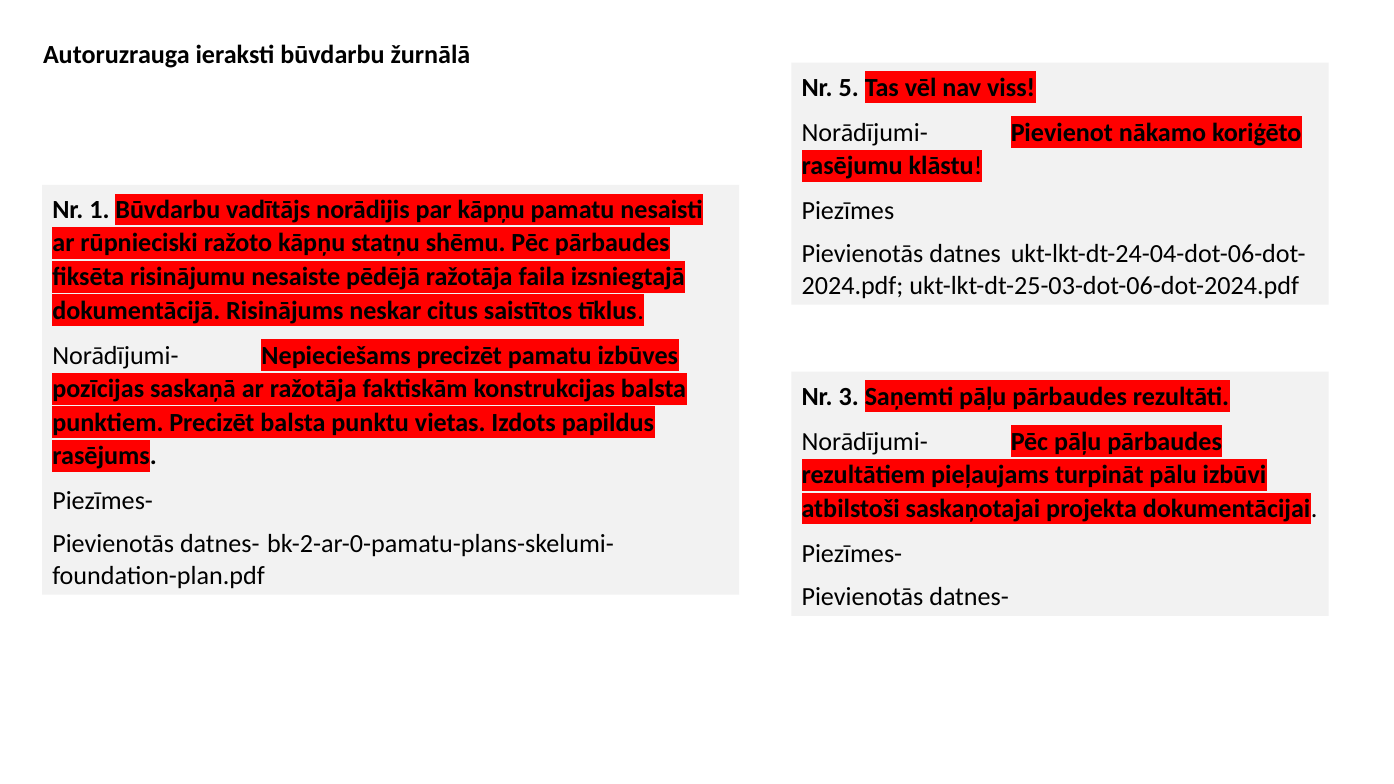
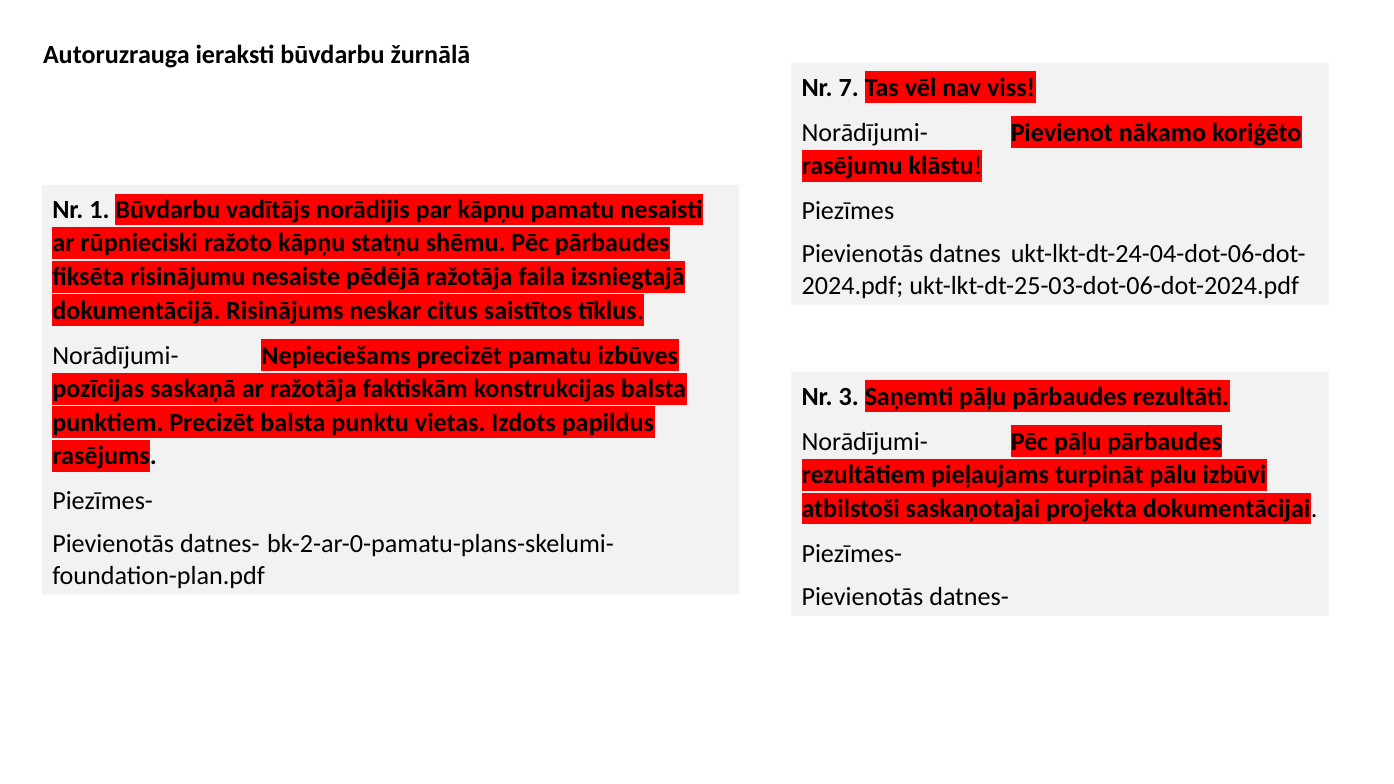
5: 5 -> 7
